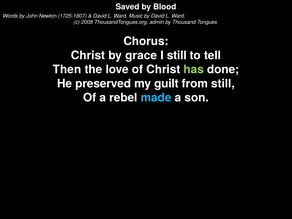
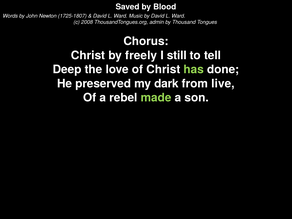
grace: grace -> freely
Then: Then -> Deep
guilt: guilt -> dark
from still: still -> live
made colour: light blue -> light green
